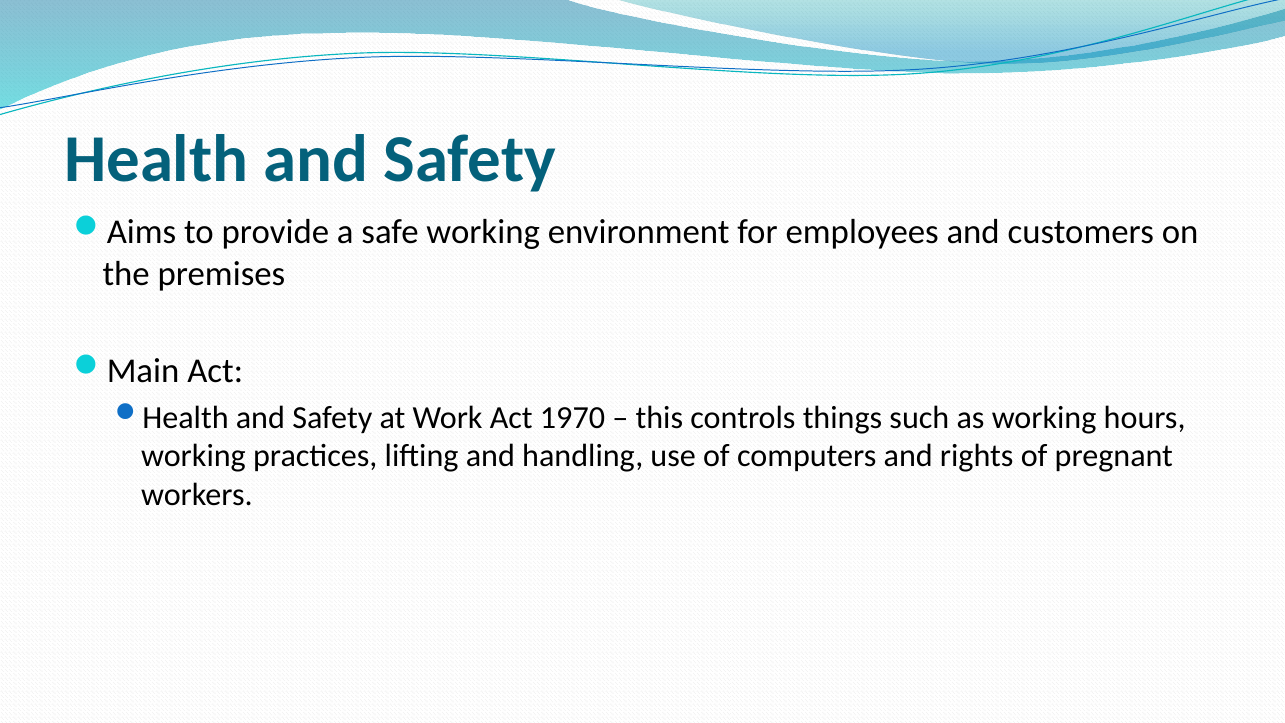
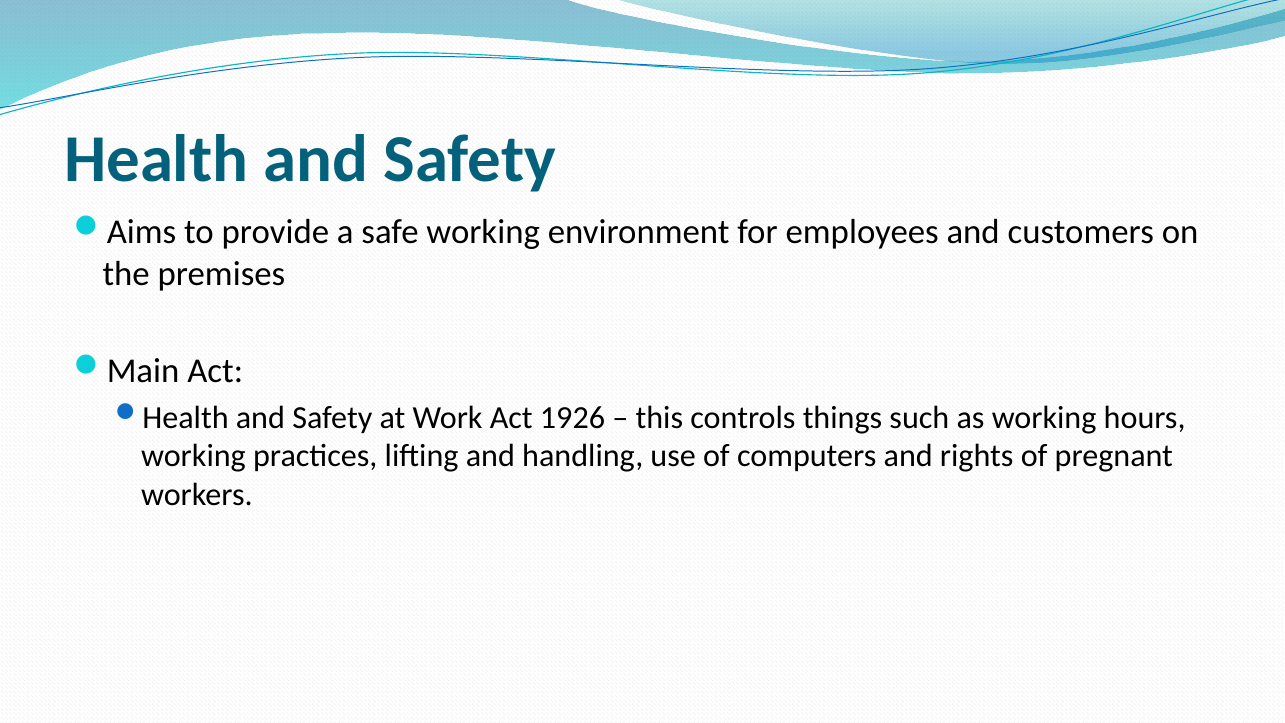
1970: 1970 -> 1926
